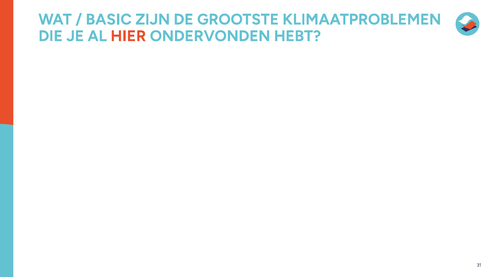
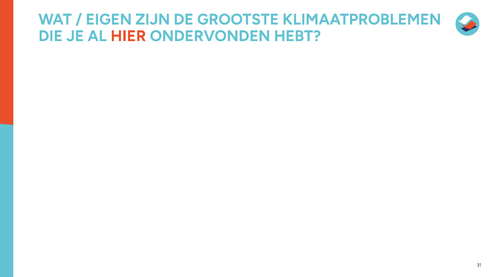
BASIC: BASIC -> EIGEN
